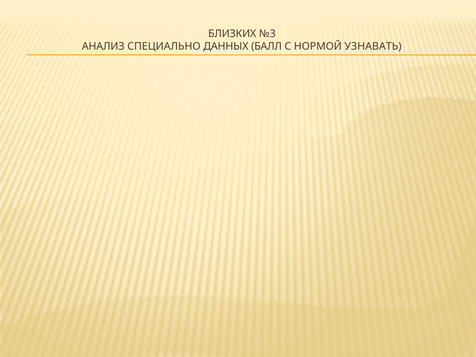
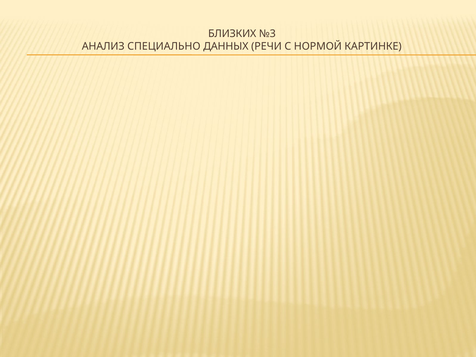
БАЛЛ: БАЛЛ -> РЕЧИ
УЗНАВАТЬ: УЗНАВАТЬ -> КАРТИНКЕ
